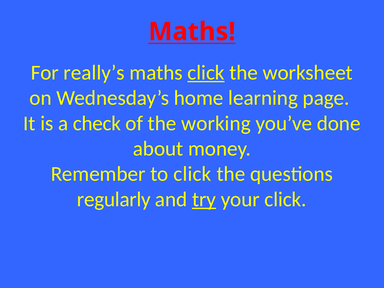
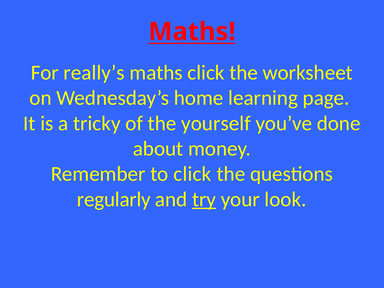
click at (206, 73) underline: present -> none
check: check -> tricky
working: working -> yourself
your click: click -> look
